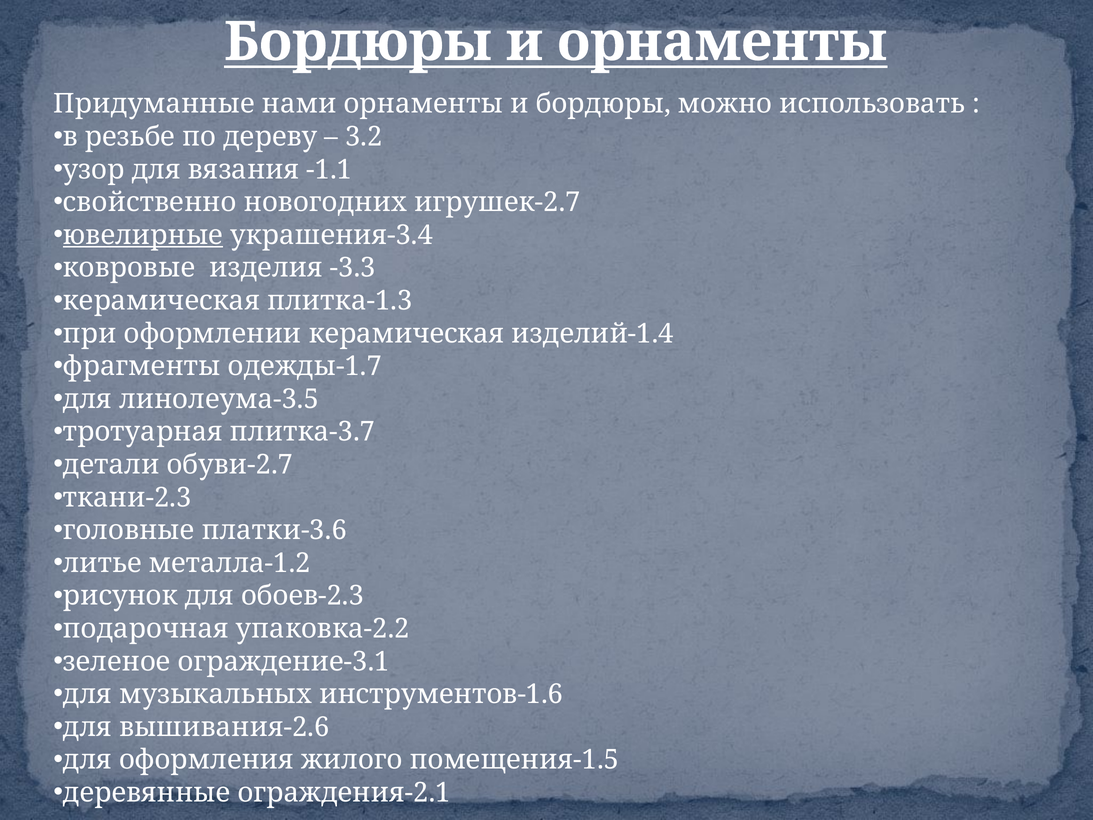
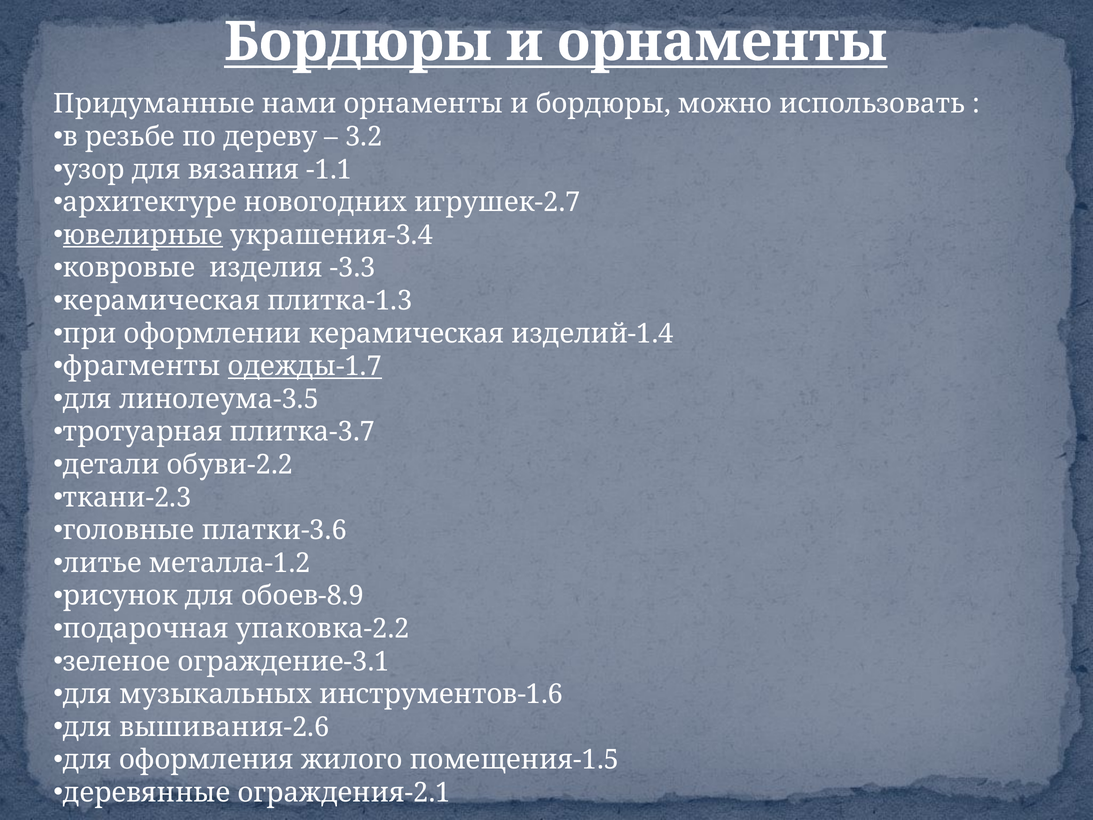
свойственно: свойственно -> архитектуре
одежды-1.7 underline: none -> present
обуви-2.7: обуви-2.7 -> обуви-2.2
обоев-2.3: обоев-2.3 -> обоев-8.9
